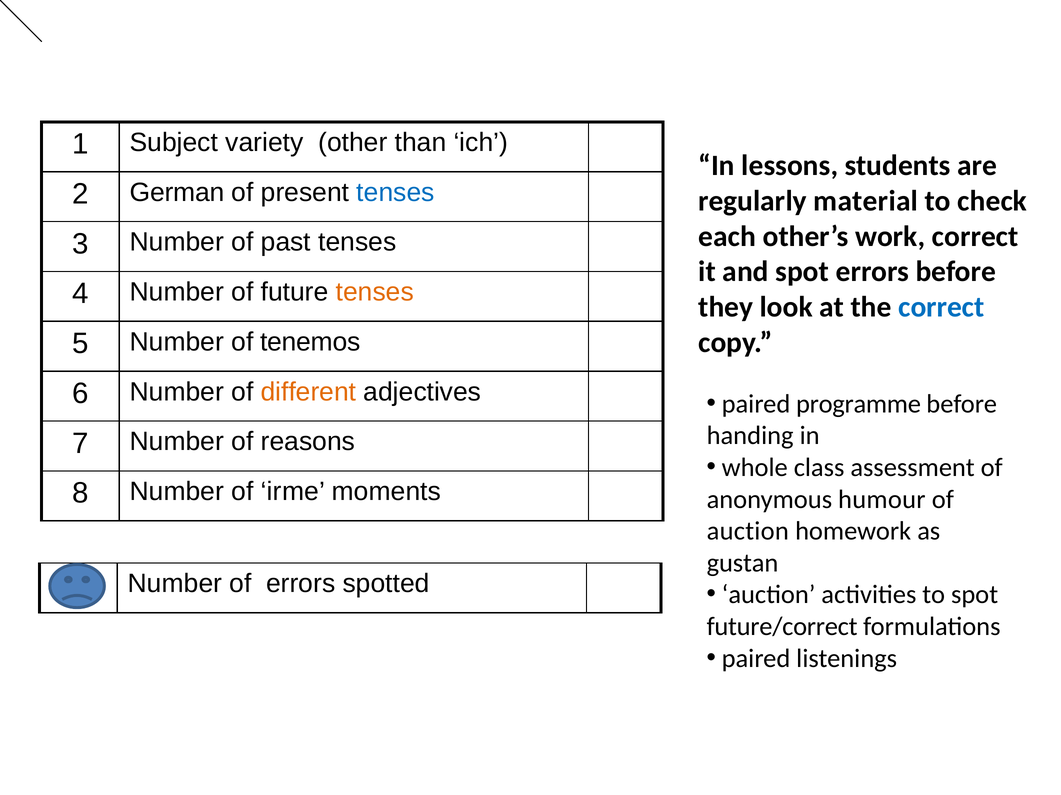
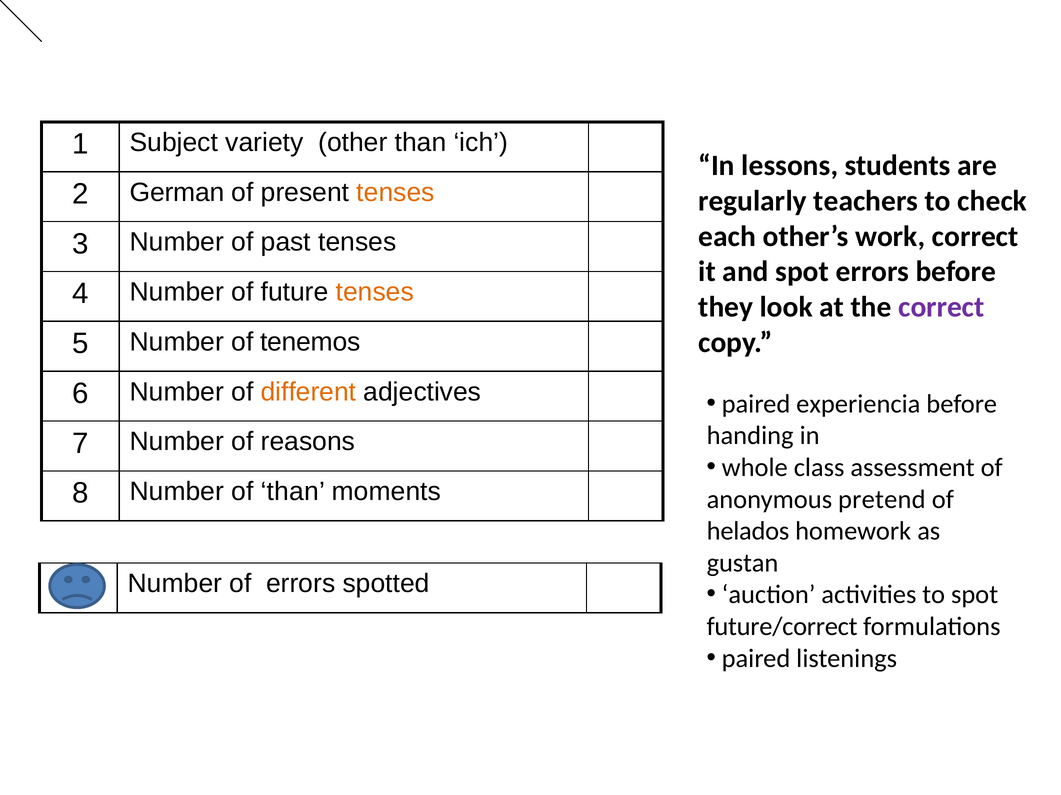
tenses at (395, 192) colour: blue -> orange
material: material -> teachers
correct at (941, 307) colour: blue -> purple
programme: programme -> experiencia
of irme: irme -> than
humour: humour -> pretend
auction at (748, 532): auction -> helados
